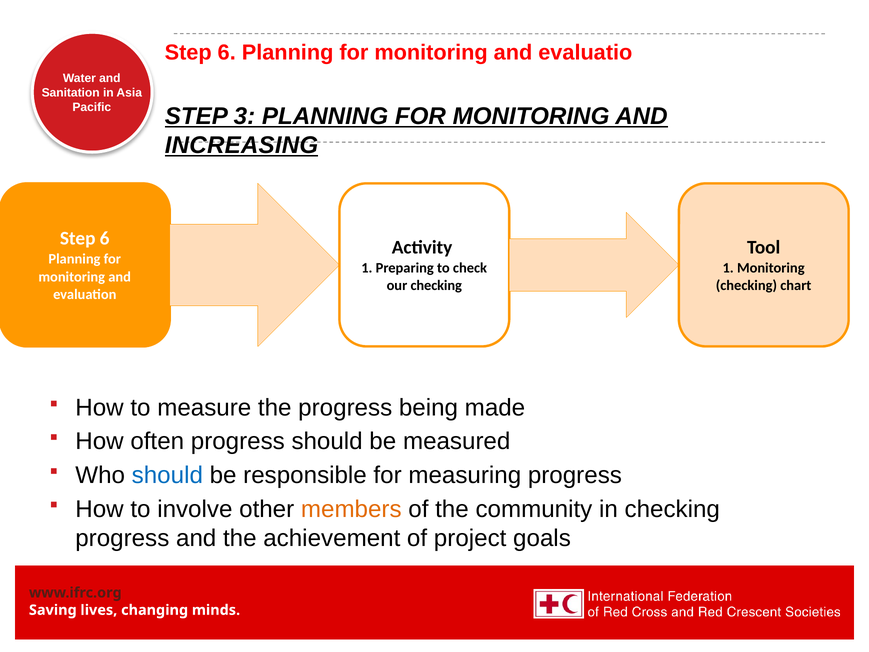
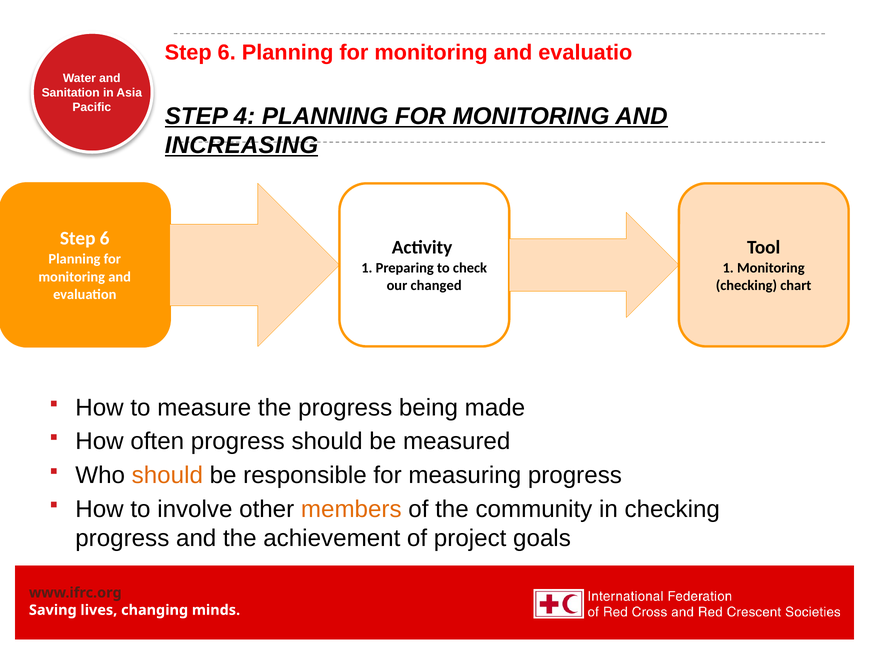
3: 3 -> 4
checking at (436, 286): checking -> changed
should at (167, 475) colour: blue -> orange
